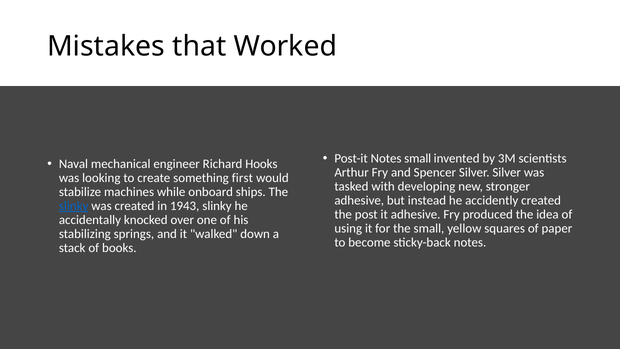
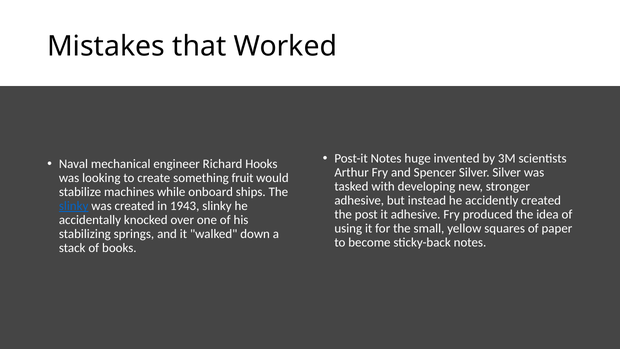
Notes small: small -> huge
first: first -> fruit
